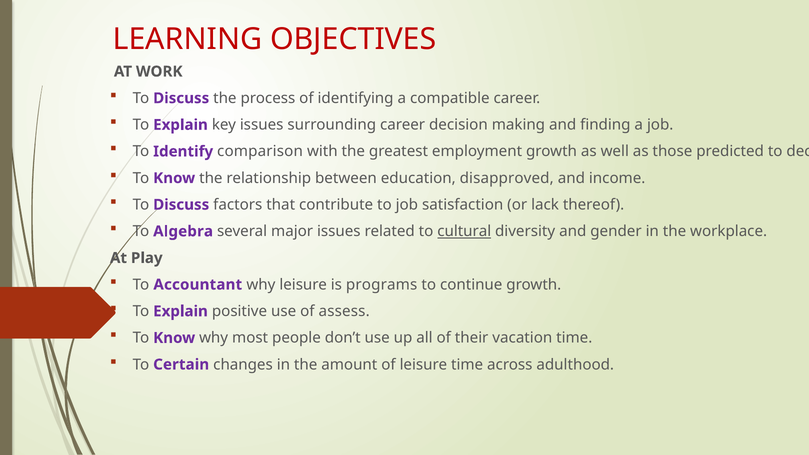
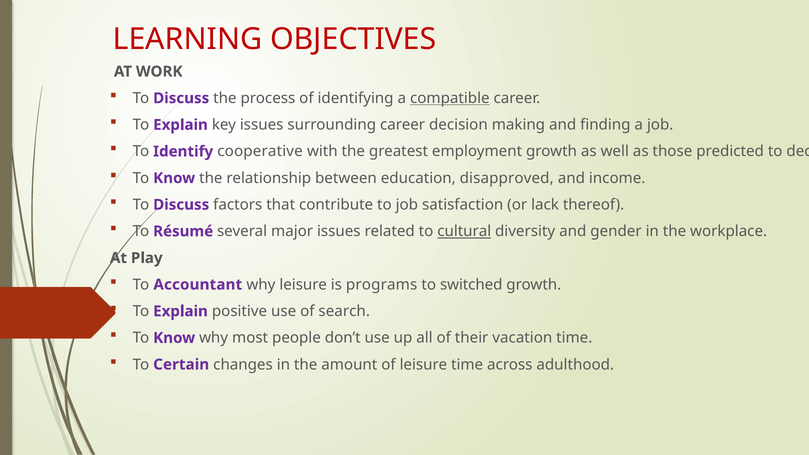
compatible underline: none -> present
comparison: comparison -> cooperative
Algebra: Algebra -> Résumé
continue: continue -> switched
assess: assess -> search
